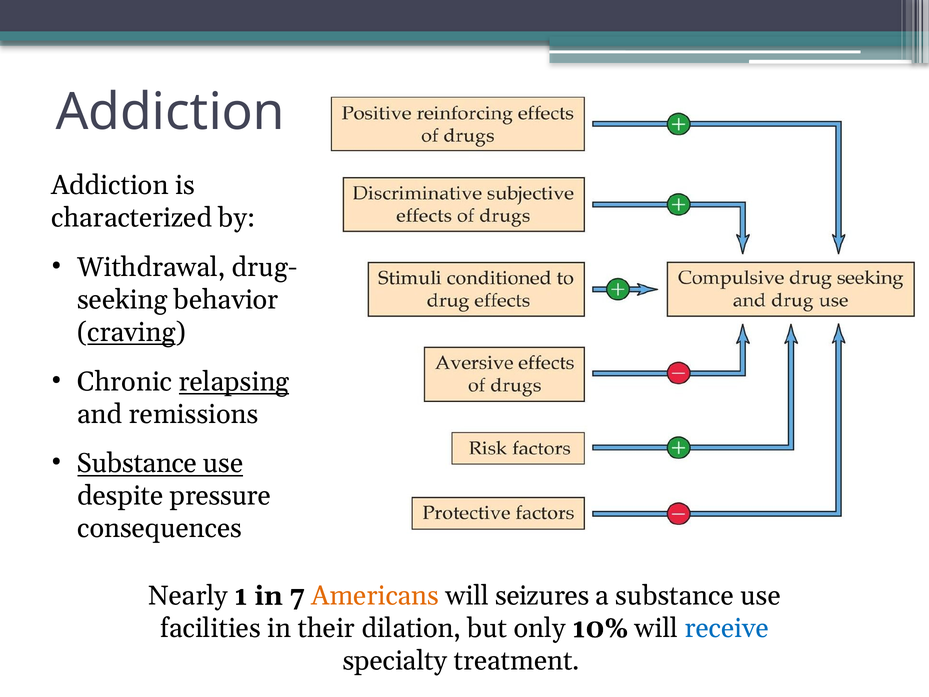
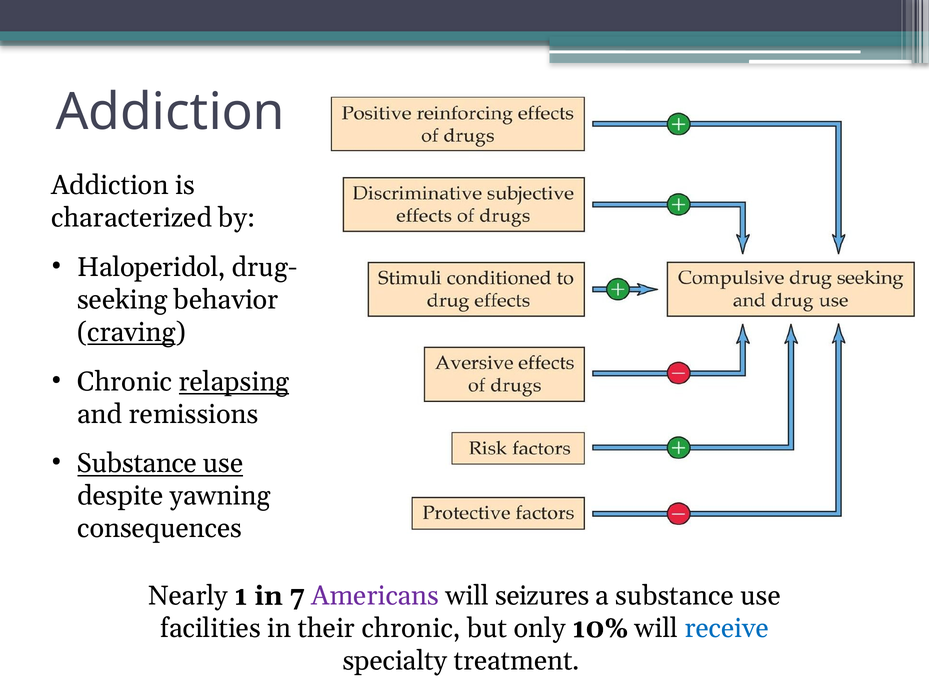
Withdrawal: Withdrawal -> Haloperidol
pressure: pressure -> yawning
Americans colour: orange -> purple
their dilation: dilation -> chronic
